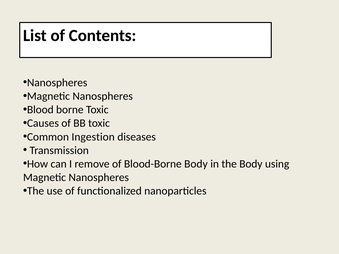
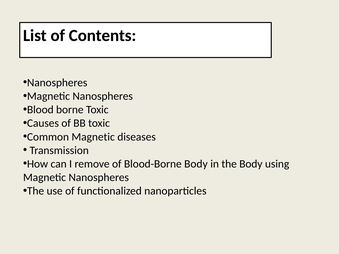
Common Ingestion: Ingestion -> Magnetic
